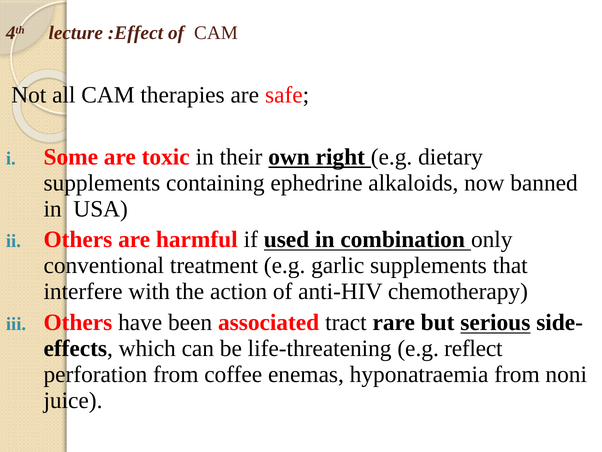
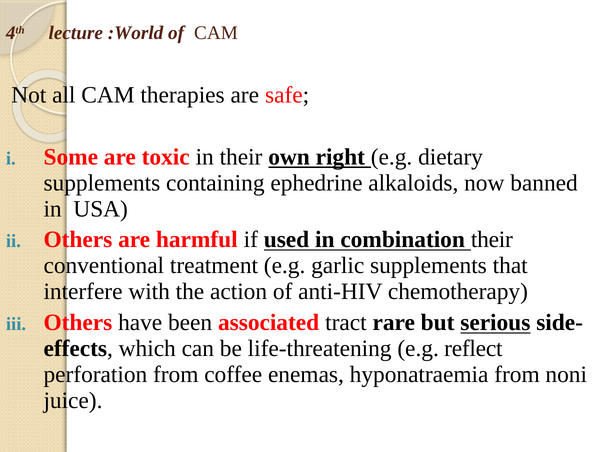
:Effect: :Effect -> :World
combination only: only -> their
